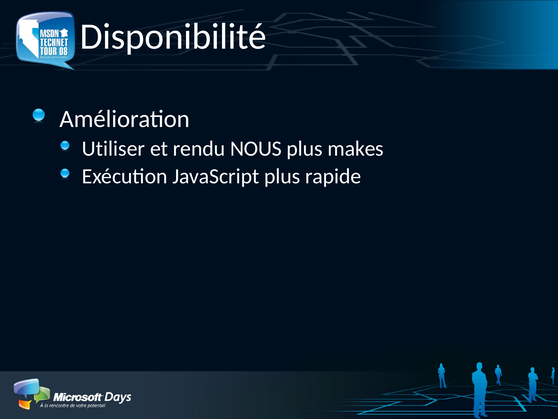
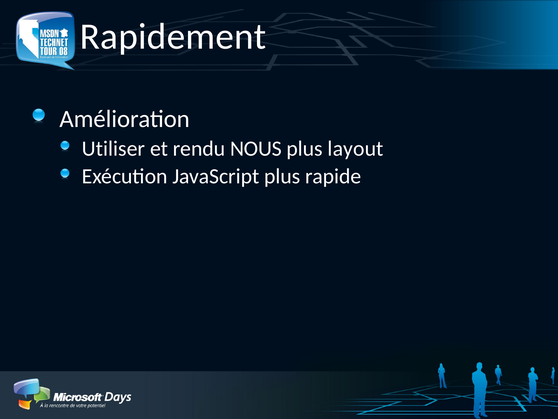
Disponibilité: Disponibilité -> Rapidement
makes: makes -> layout
